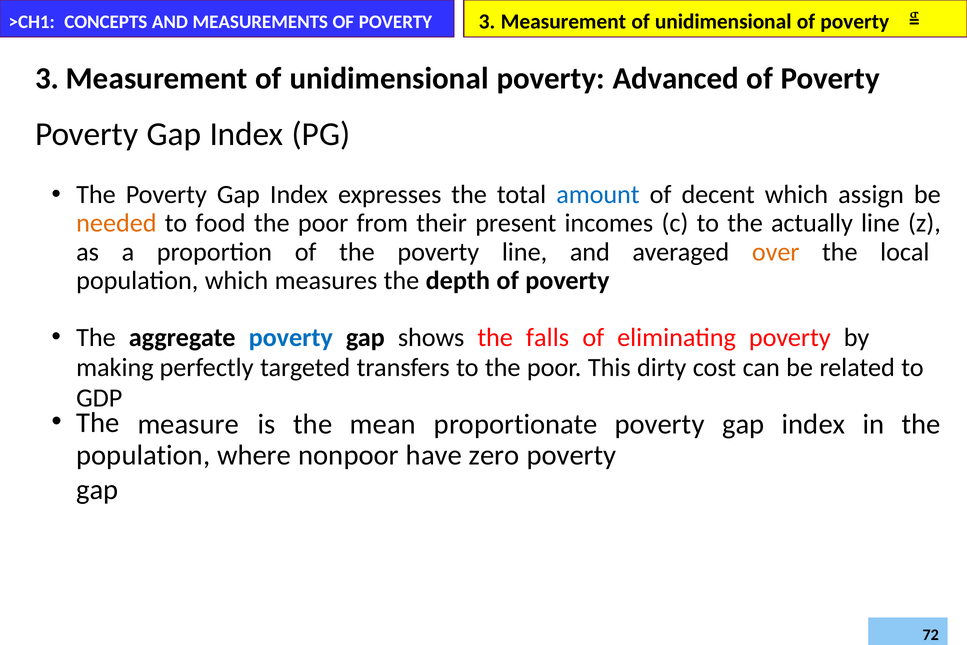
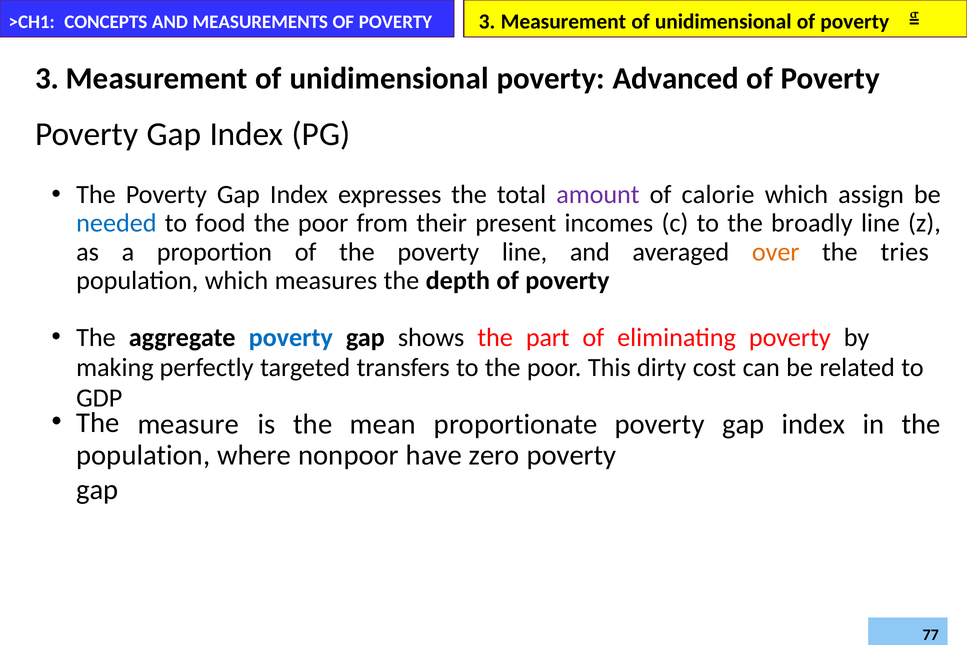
amount colour: blue -> purple
decent: decent -> calorie
needed colour: orange -> blue
actually: actually -> broadly
local: local -> tries
falls: falls -> part
72: 72 -> 77
